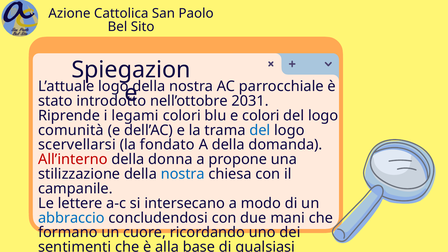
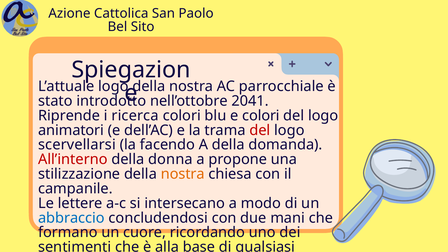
2031: 2031 -> 2041
legami: legami -> ricerca
comunità: comunità -> animatori
del at (260, 130) colour: blue -> red
fondato: fondato -> facendo
nostra at (183, 174) colour: blue -> orange
